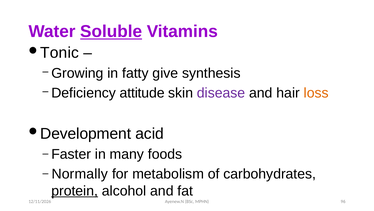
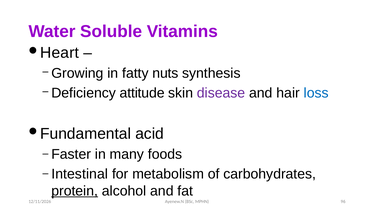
Soluble underline: present -> none
Tonic: Tonic -> Heart
give: give -> nuts
loss colour: orange -> blue
Development: Development -> Fundamental
Normally: Normally -> Intestinal
